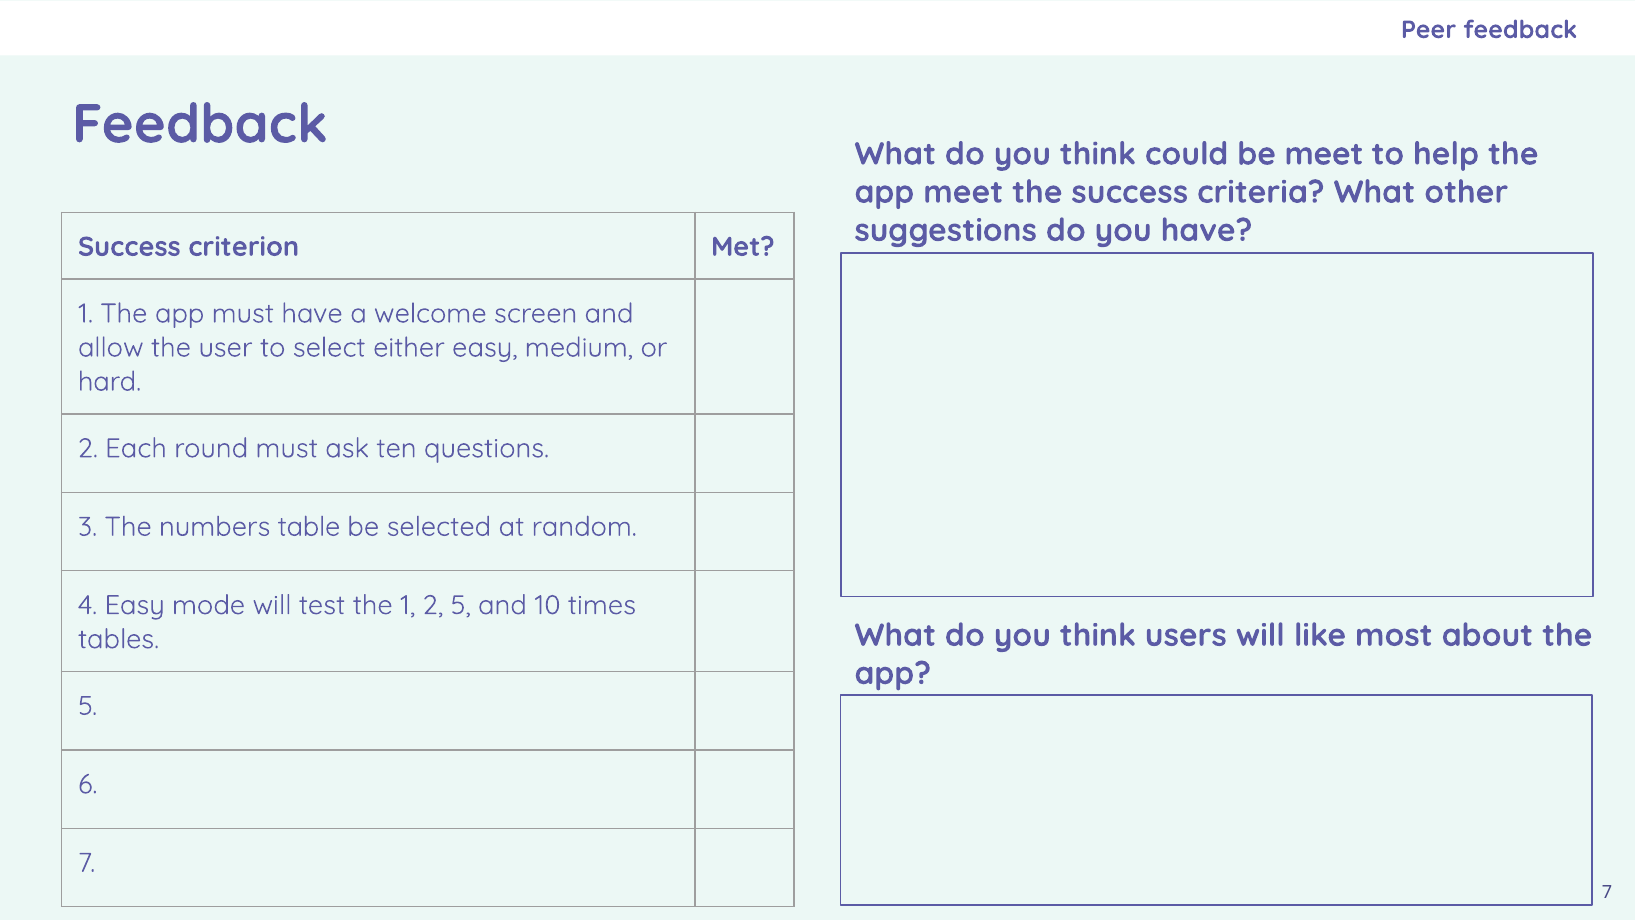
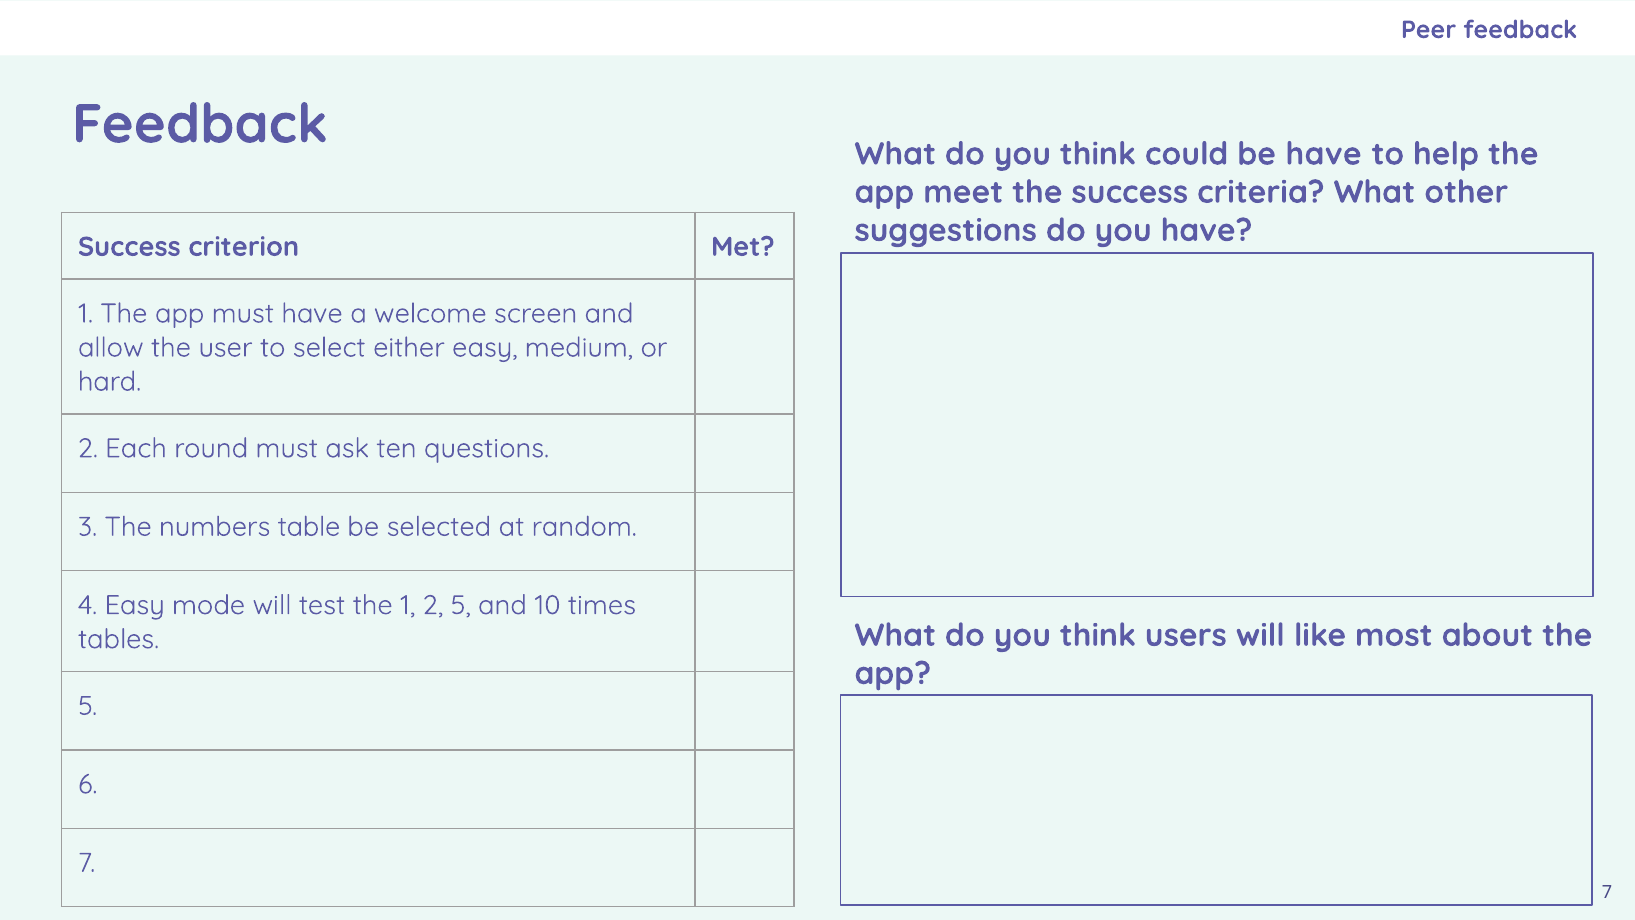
be meet: meet -> have
